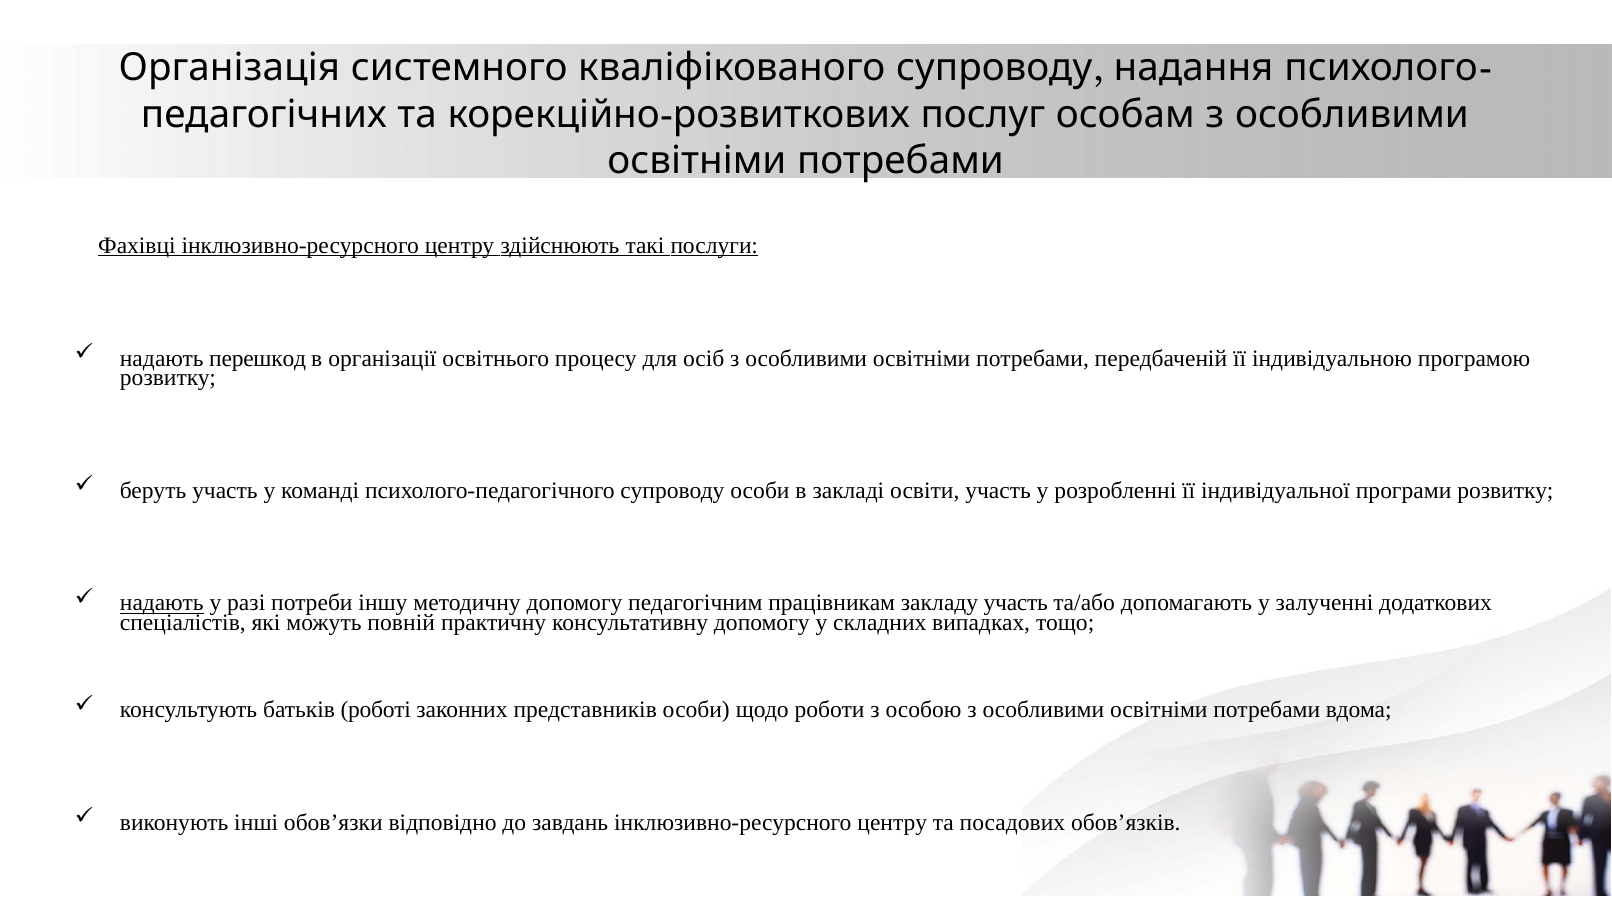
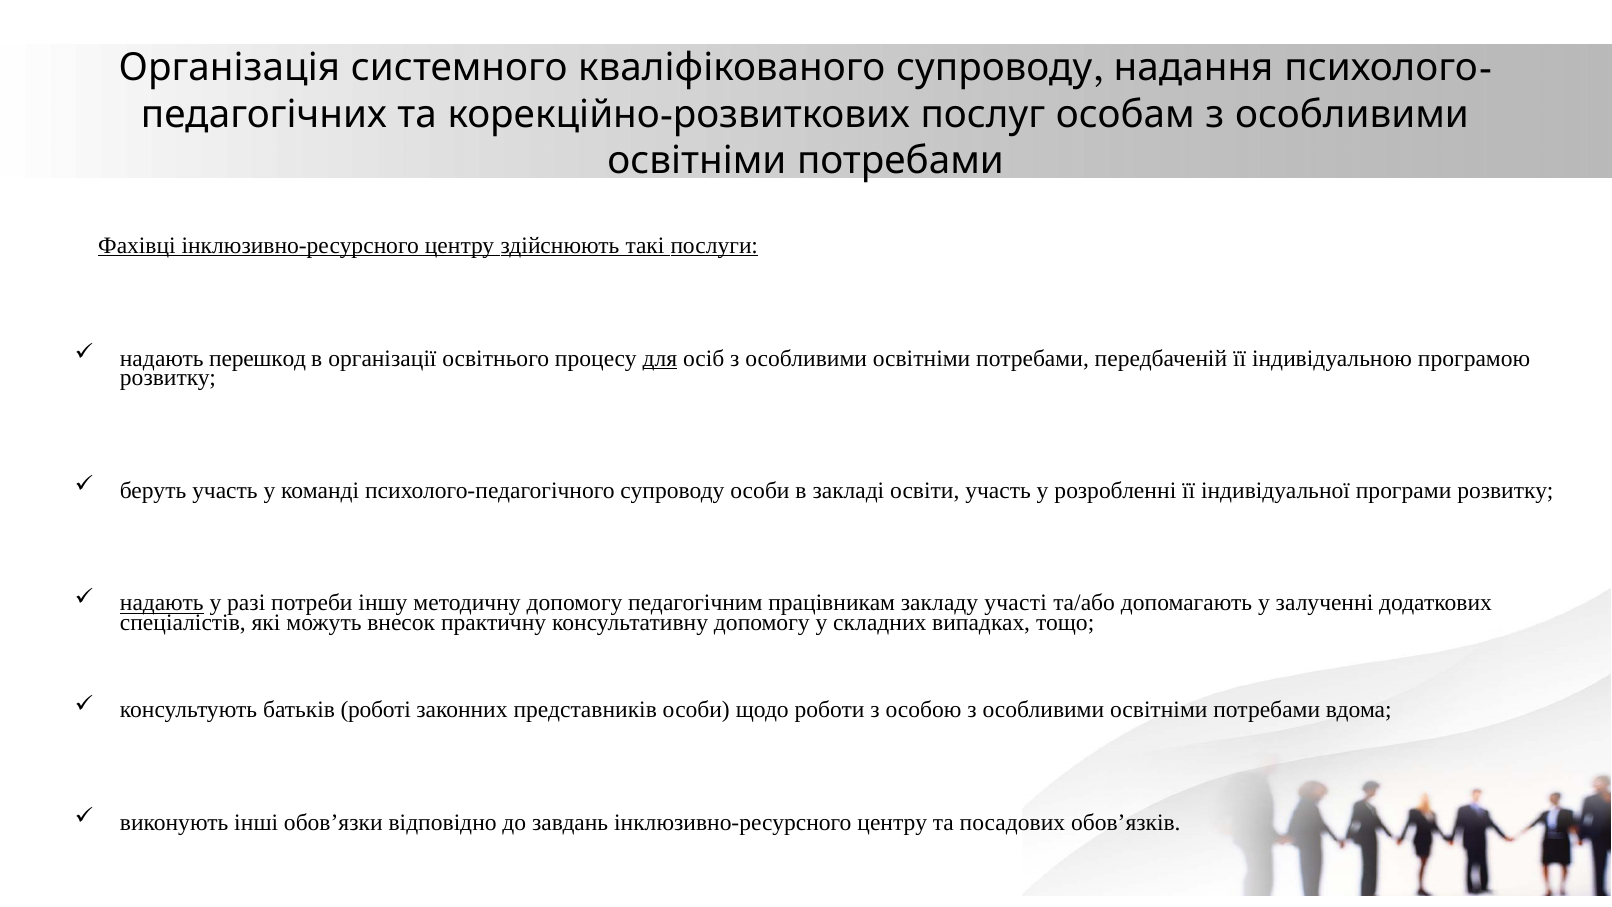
для underline: none -> present
закладу участь: участь -> участі
повній: повній -> внесок
